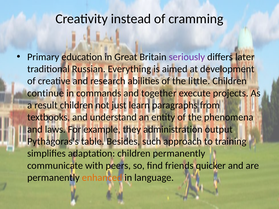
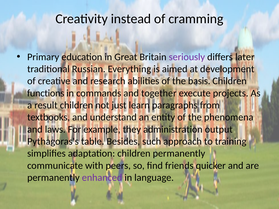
little: little -> basis
continue: continue -> functions
enhanced colour: orange -> purple
